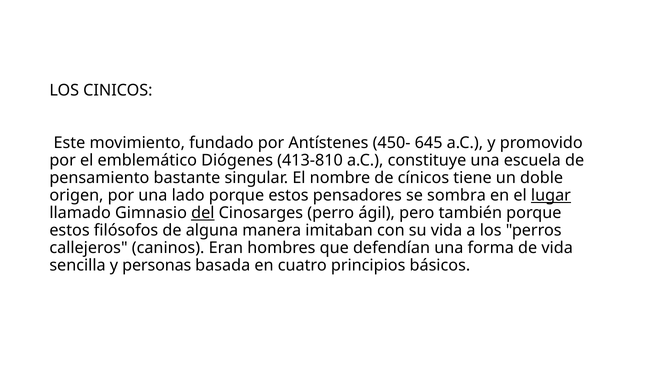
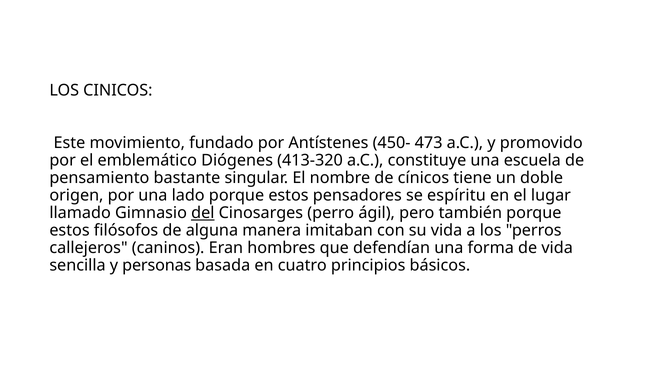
645: 645 -> 473
413-810: 413-810 -> 413-320
sombra: sombra -> espíritu
lugar underline: present -> none
